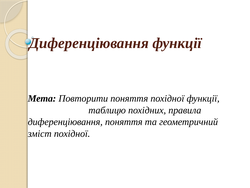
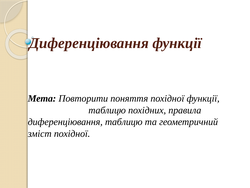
диференціювання поняття: поняття -> таблицю
